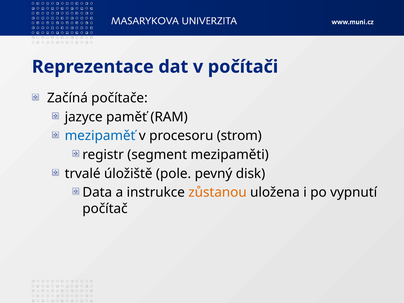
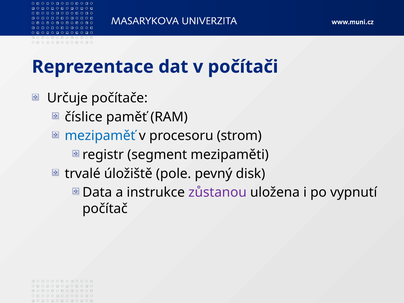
Začíná: Začíná -> Určuje
jazyce: jazyce -> číslice
zůstanou colour: orange -> purple
